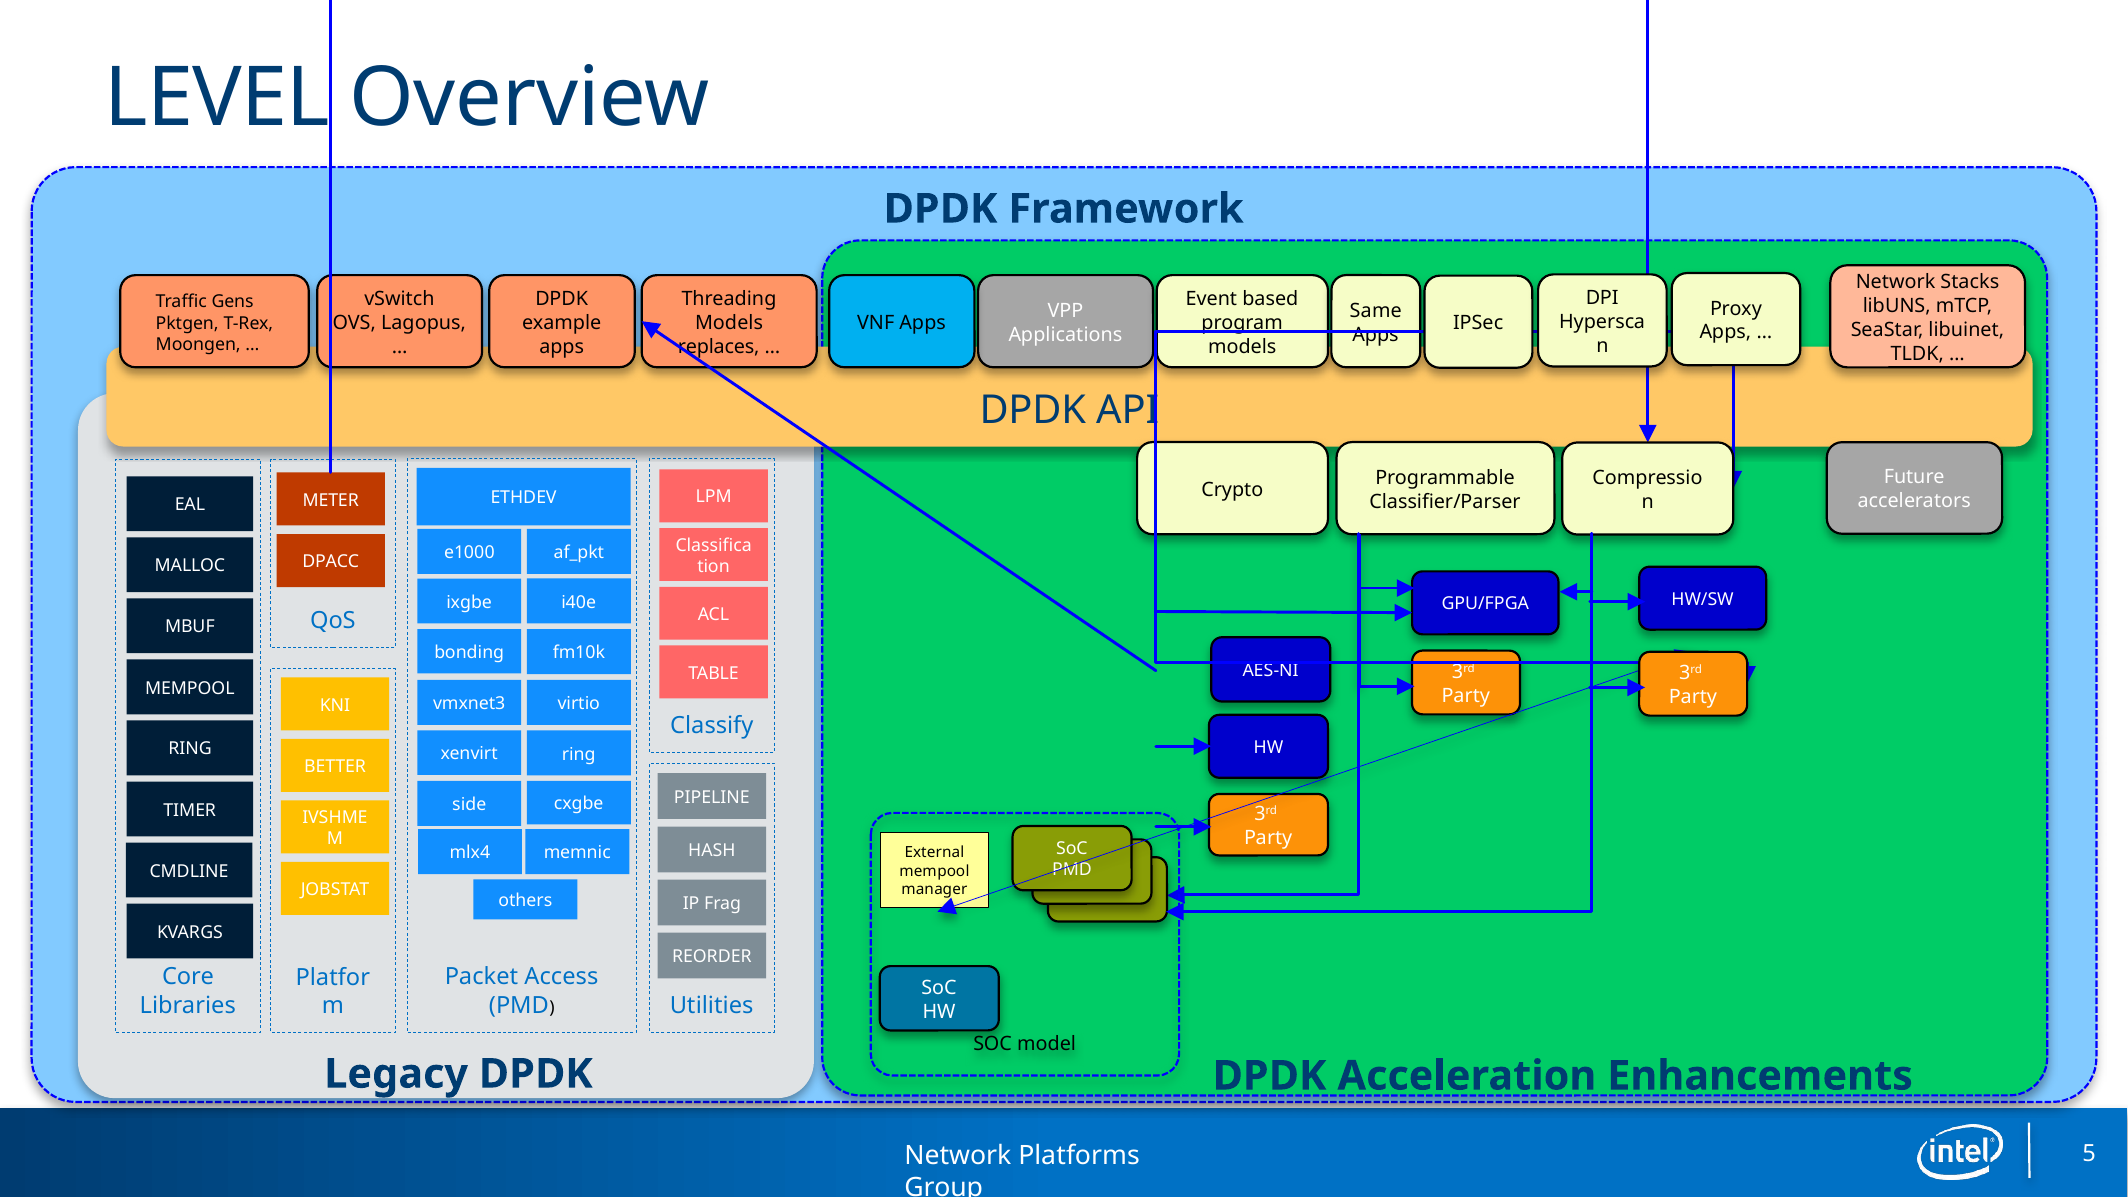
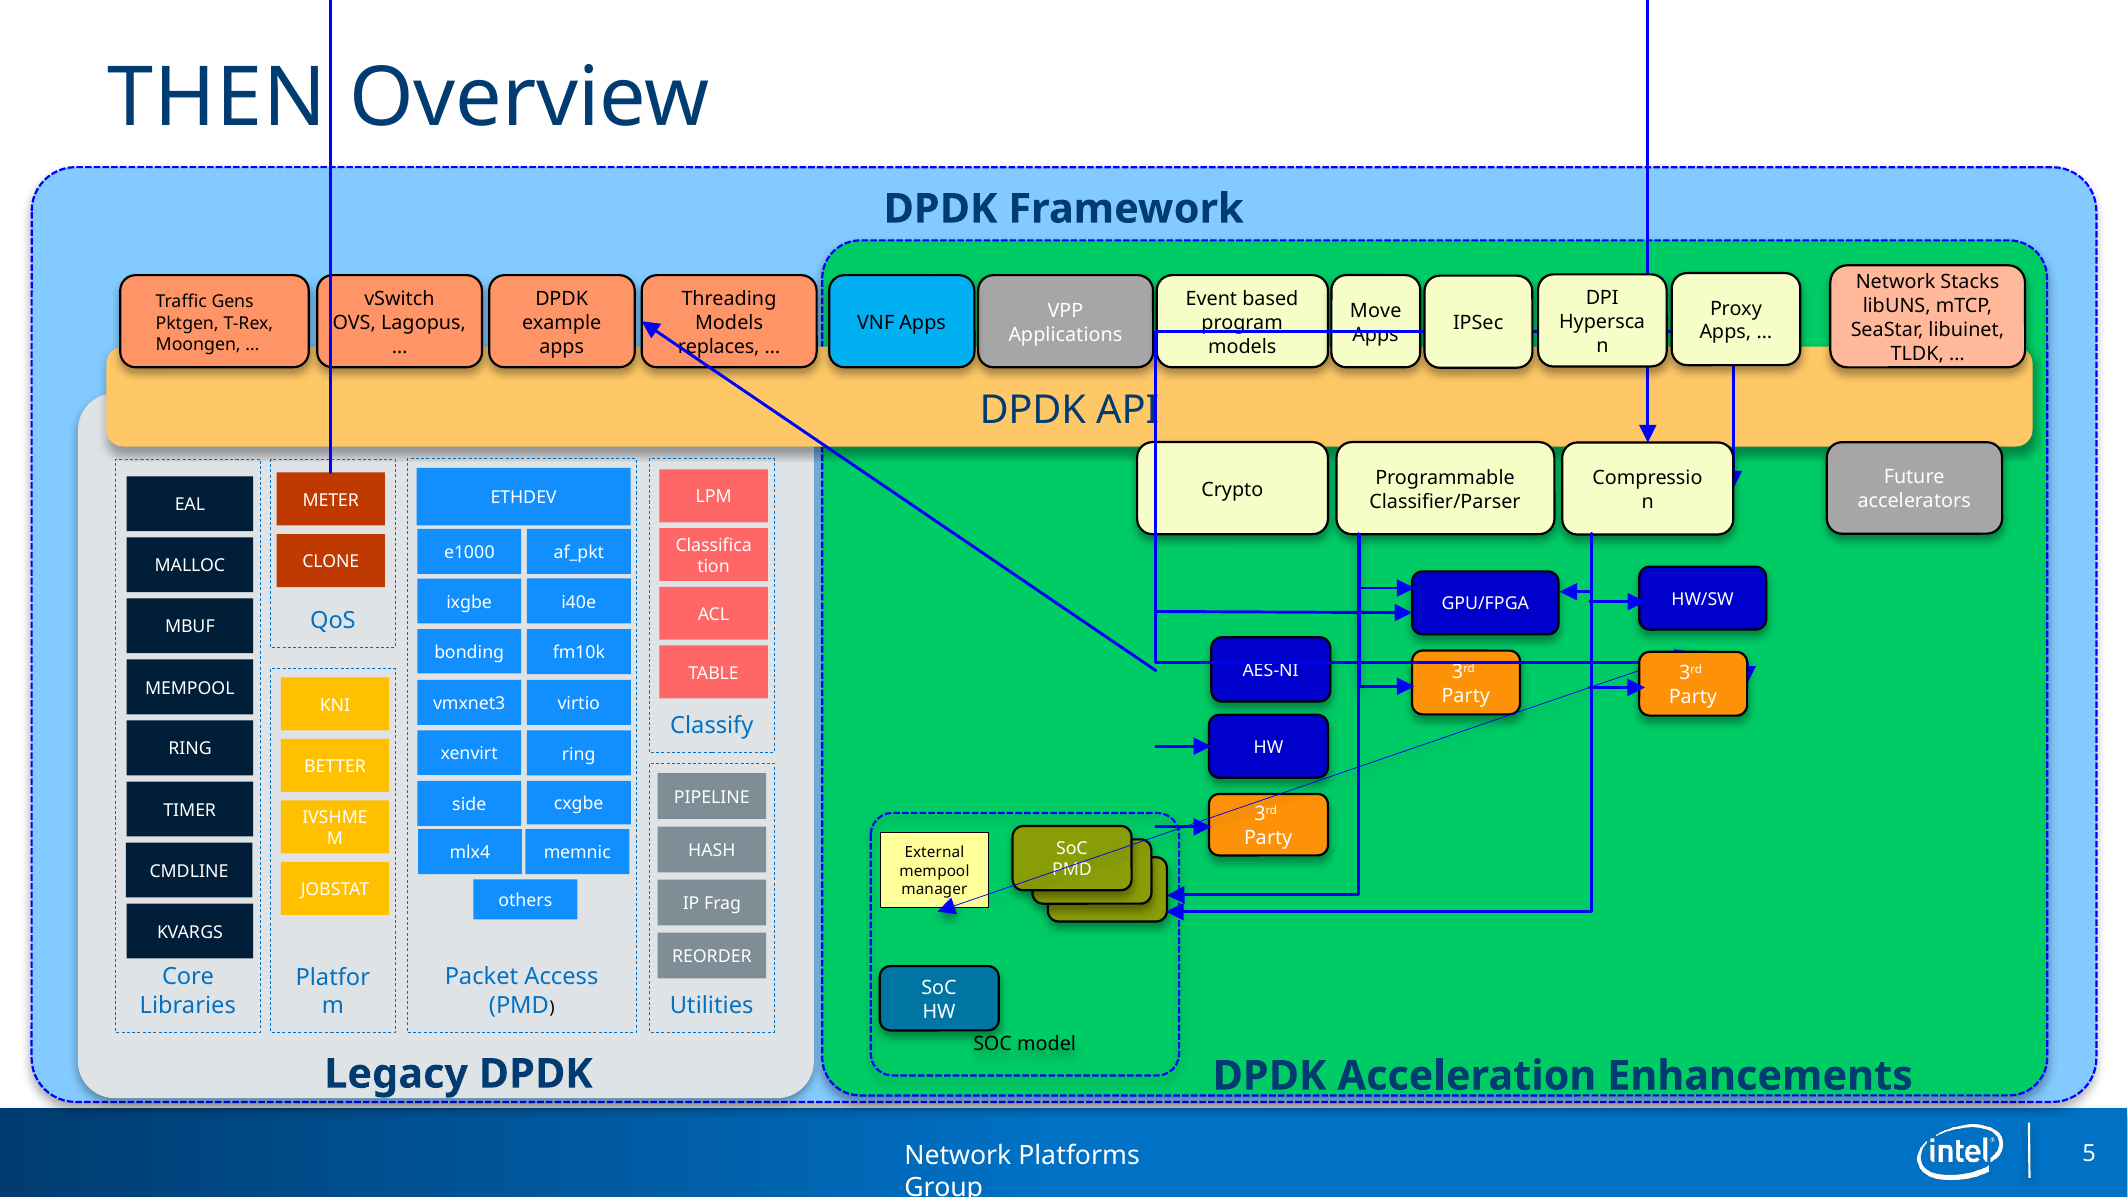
LEVEL: LEVEL -> THEN
Same: Same -> Move
DPACC: DPACC -> CLONE
